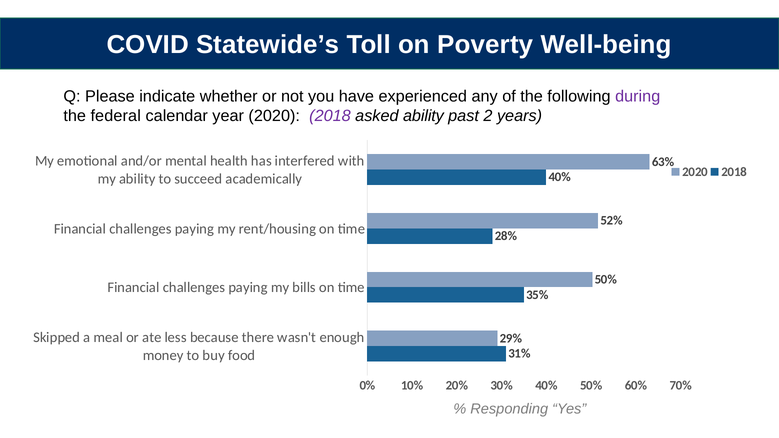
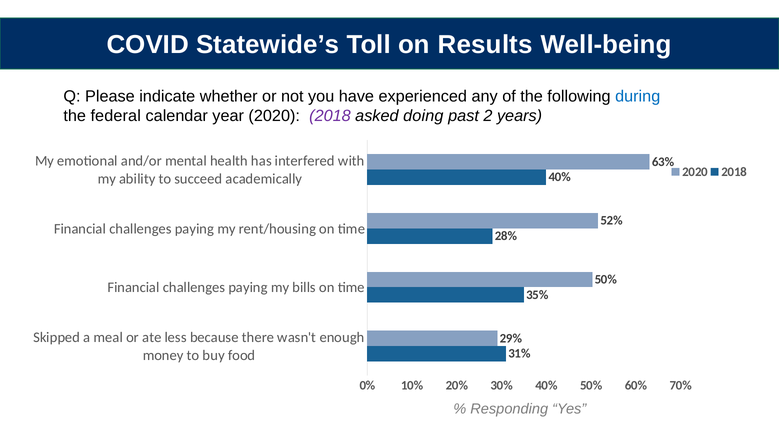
Poverty: Poverty -> Results
during colour: purple -> blue
asked ability: ability -> doing
